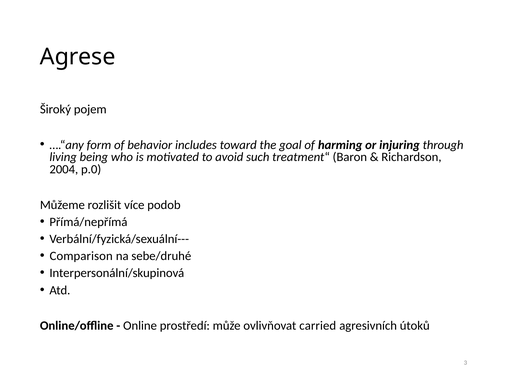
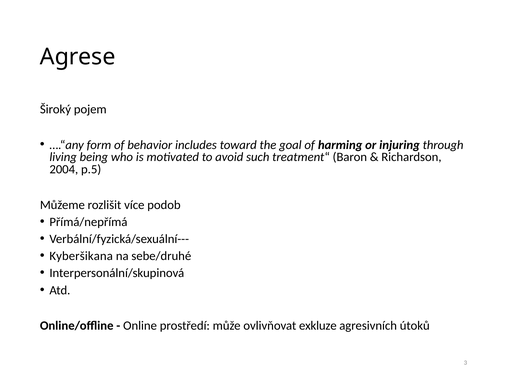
p.0: p.0 -> p.5
Comparison: Comparison -> Kyberšikana
carried: carried -> exkluze
